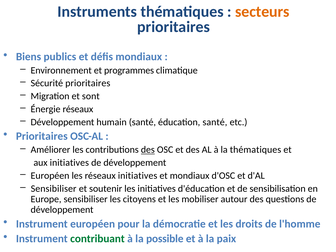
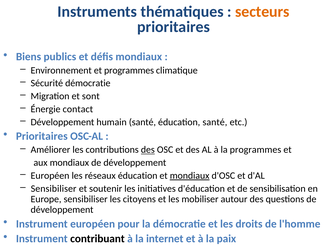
Sécurité prioritaires: prioritaires -> démocratie
Énergie réseaux: réseaux -> contact
la thématiques: thématiques -> programmes
aux initiatives: initiatives -> mondiaux
réseaux initiatives: initiatives -> éducation
mondiaux at (190, 176) underline: none -> present
contribuant colour: green -> black
possible: possible -> internet
